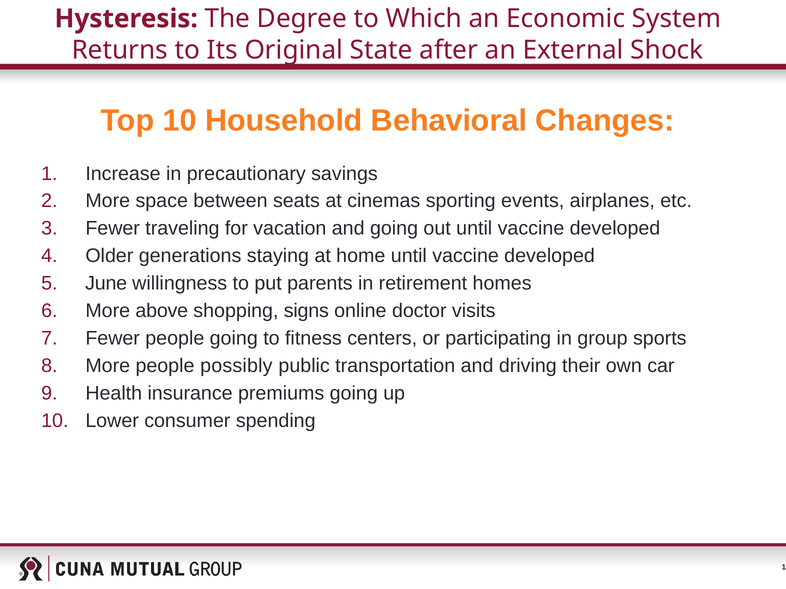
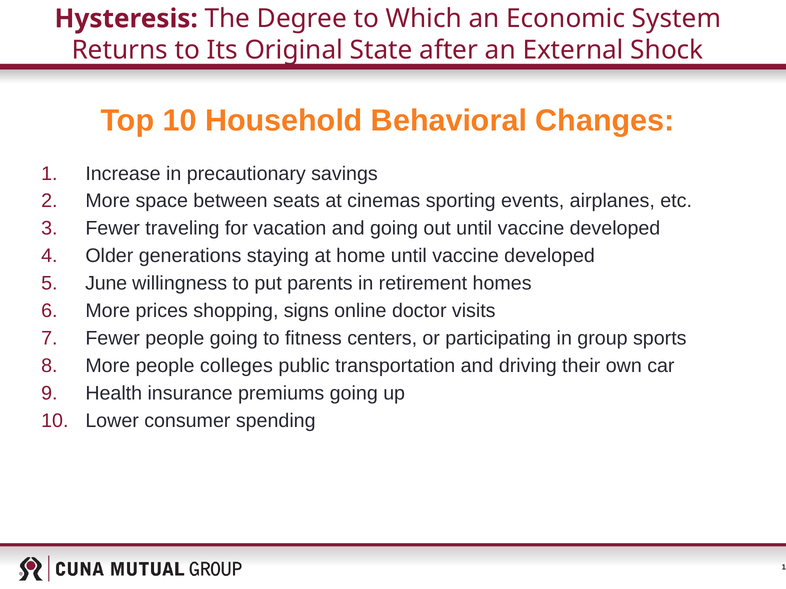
above: above -> prices
possibly: possibly -> colleges
